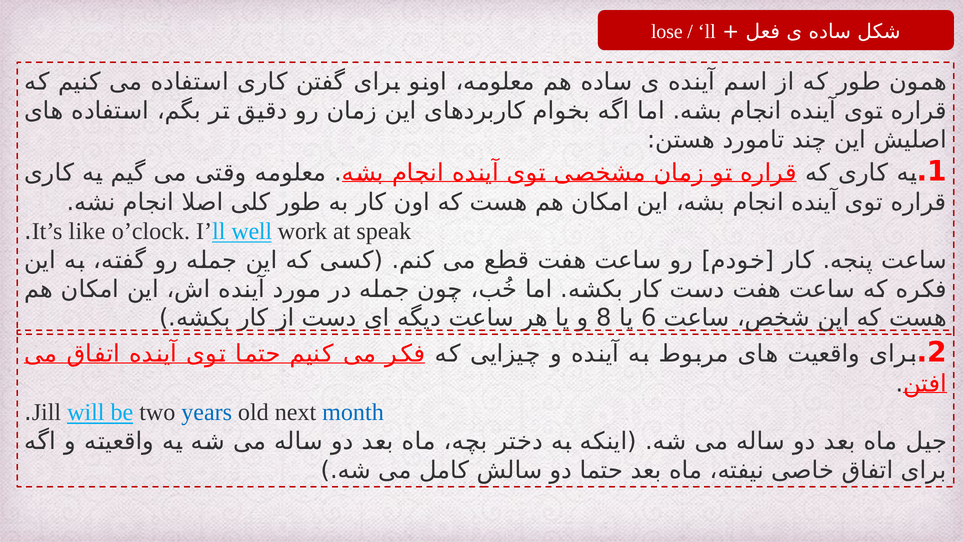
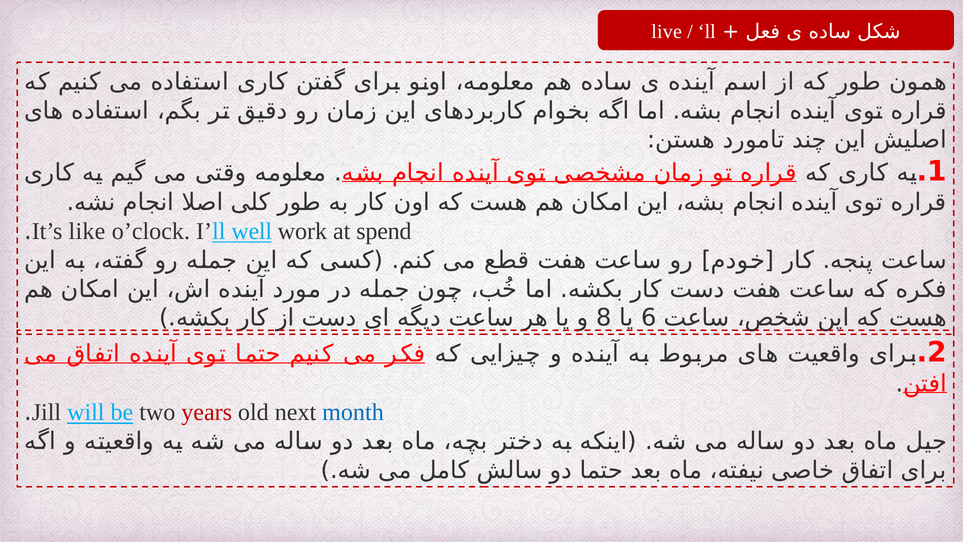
lose: lose -> live
speak: speak -> spend
years colour: blue -> red
